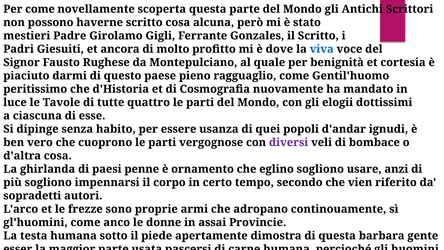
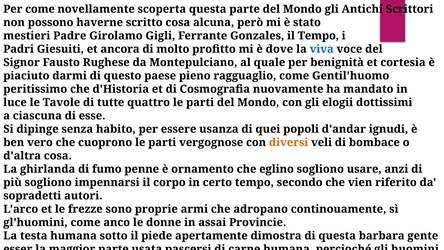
il Scritto: Scritto -> Tempo
diversi colour: purple -> orange
di paesi: paesi -> fumo
